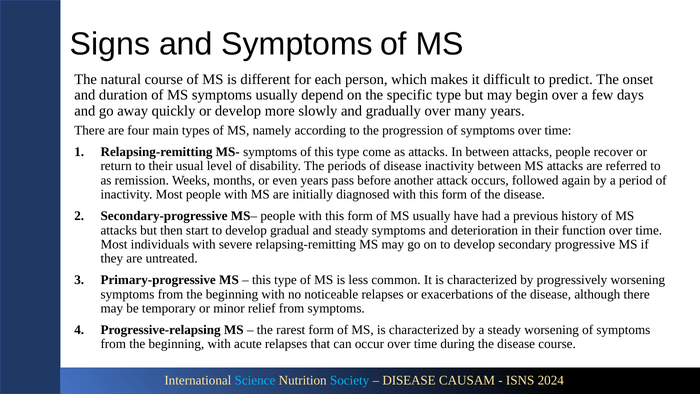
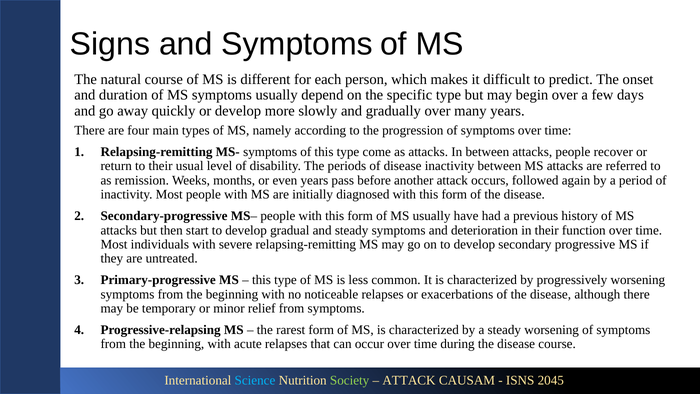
Society colour: light blue -> light green
DISEASE at (409, 380): DISEASE -> ATTACK
2024: 2024 -> 2045
